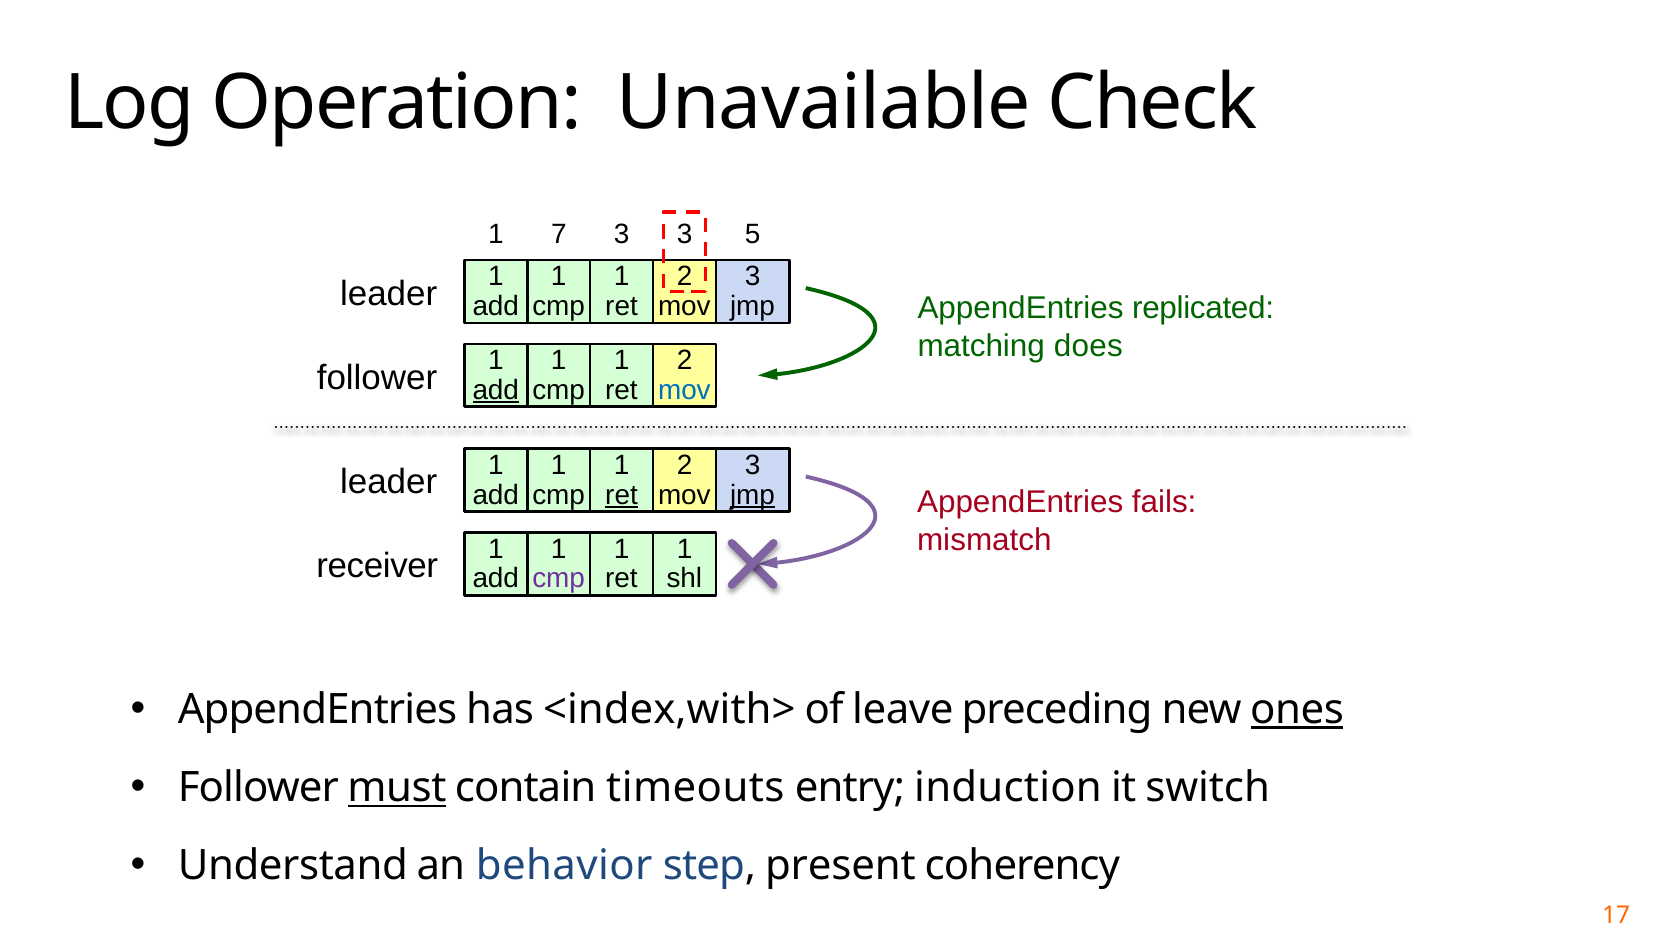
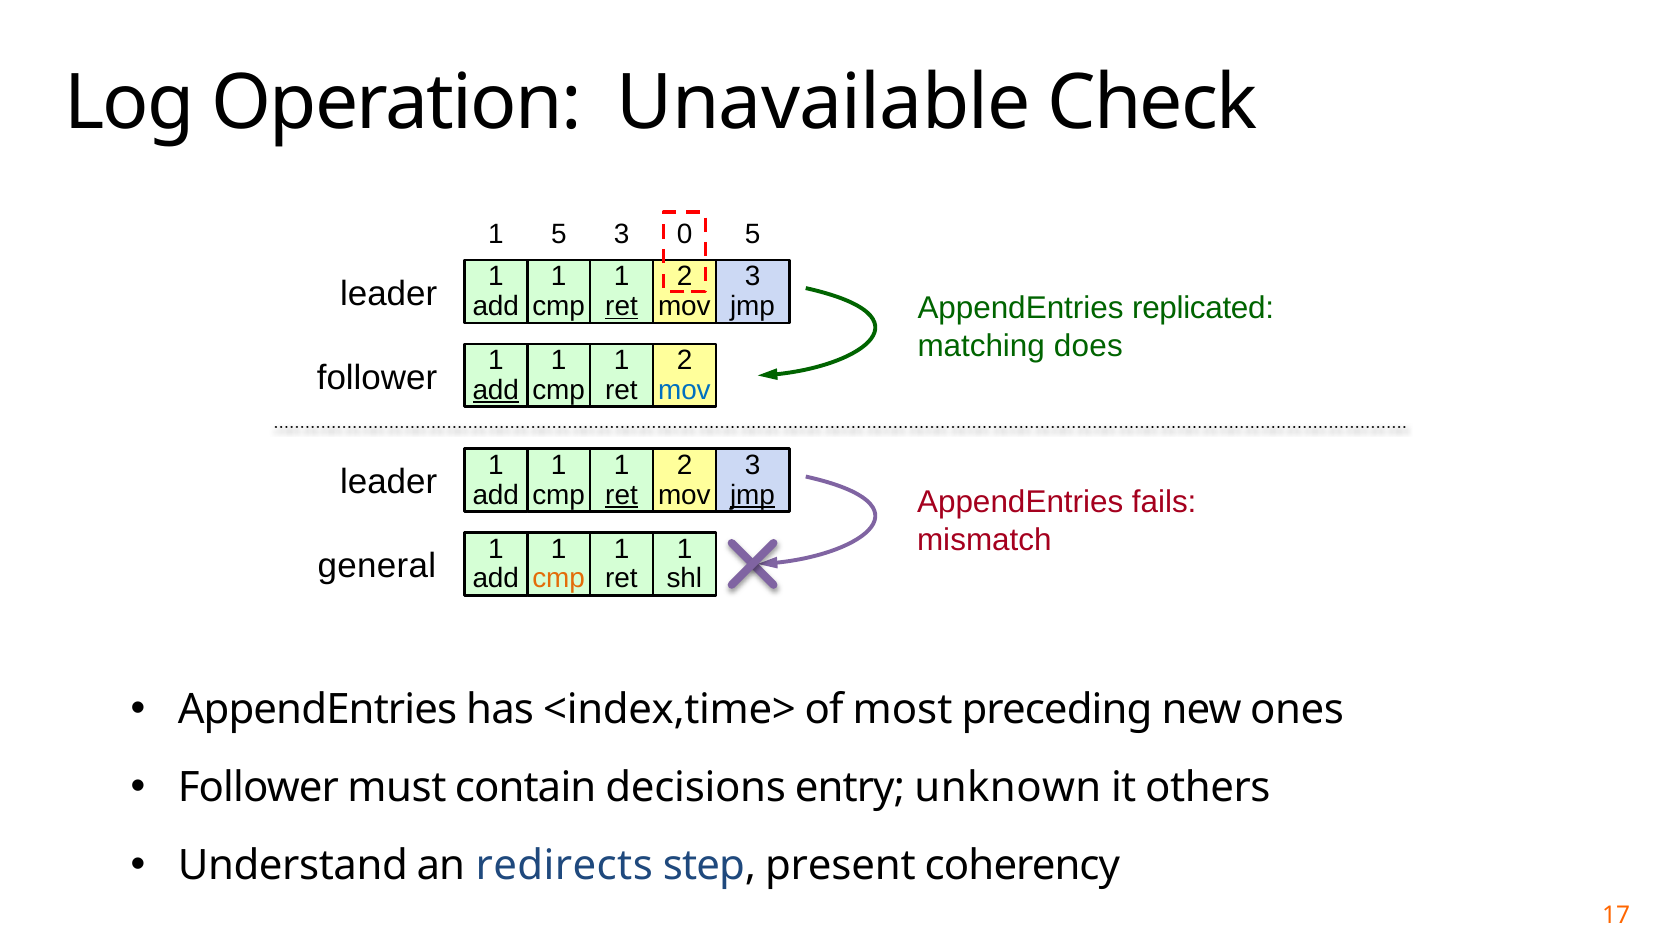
1 7: 7 -> 5
3 3: 3 -> 0
ret at (622, 306) underline: none -> present
receiver: receiver -> general
cmp at (559, 579) colour: purple -> orange
<index,with>: <index,with> -> <index,time>
leave: leave -> most
ones underline: present -> none
must underline: present -> none
timeouts: timeouts -> decisions
induction: induction -> unknown
switch: switch -> others
behavior: behavior -> redirects
